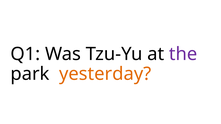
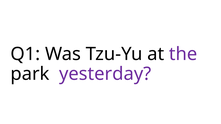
yesterday colour: orange -> purple
